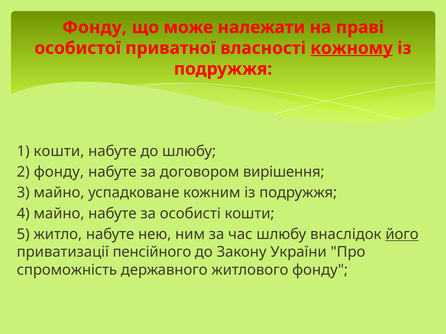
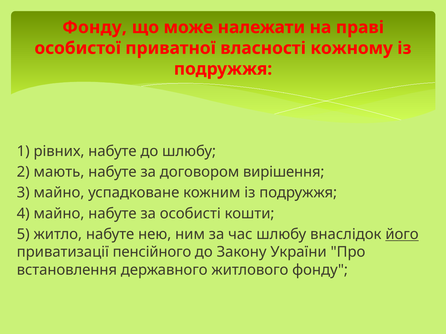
кожному underline: present -> none
1 кошти: кошти -> рівних
2 фонду: фонду -> мають
спроможність: спроможність -> встановлення
